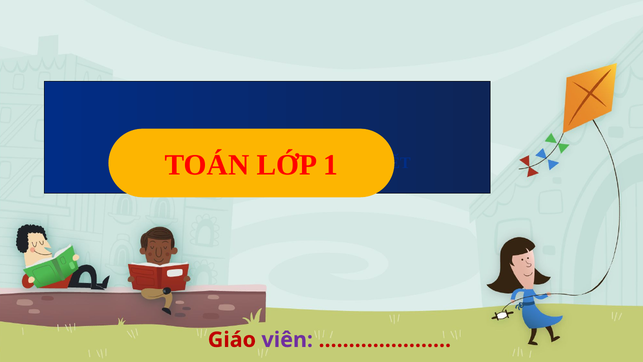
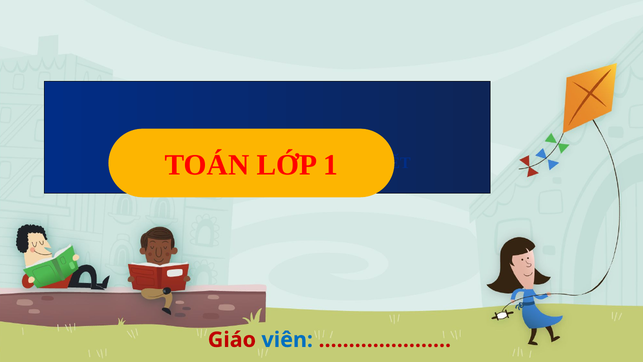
viên colour: purple -> blue
